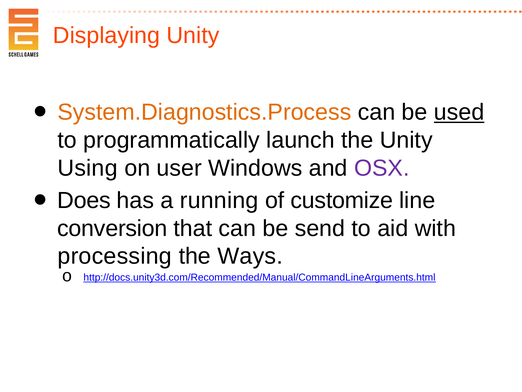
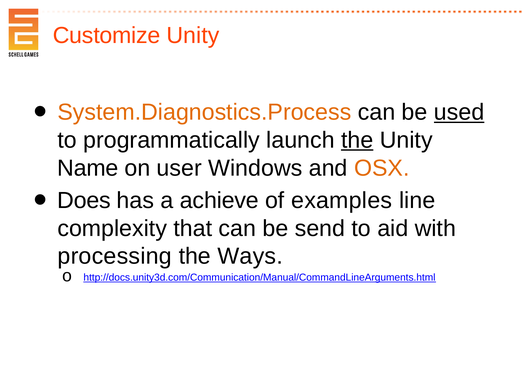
Displaying: Displaying -> Customize
the at (357, 140) underline: none -> present
Using: Using -> Name
OSX colour: purple -> orange
running: running -> achieve
customize: customize -> examples
conversion: conversion -> complexity
http://docs.unity3d.com/Recommended/Manual/CommandLineArguments.html: http://docs.unity3d.com/Recommended/Manual/CommandLineArguments.html -> http://docs.unity3d.com/Communication/Manual/CommandLineArguments.html
